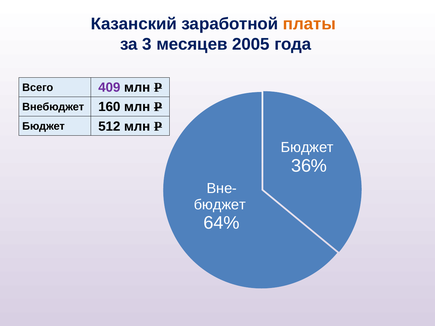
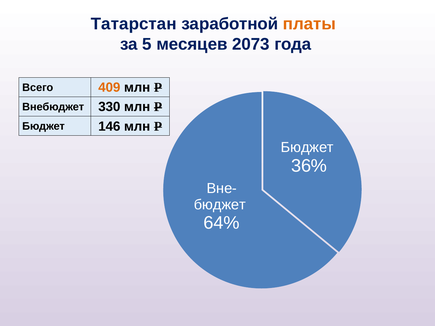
Казанский: Казанский -> Татарстан
3: 3 -> 5
2005: 2005 -> 2073
409 colour: purple -> orange
160: 160 -> 330
512: 512 -> 146
